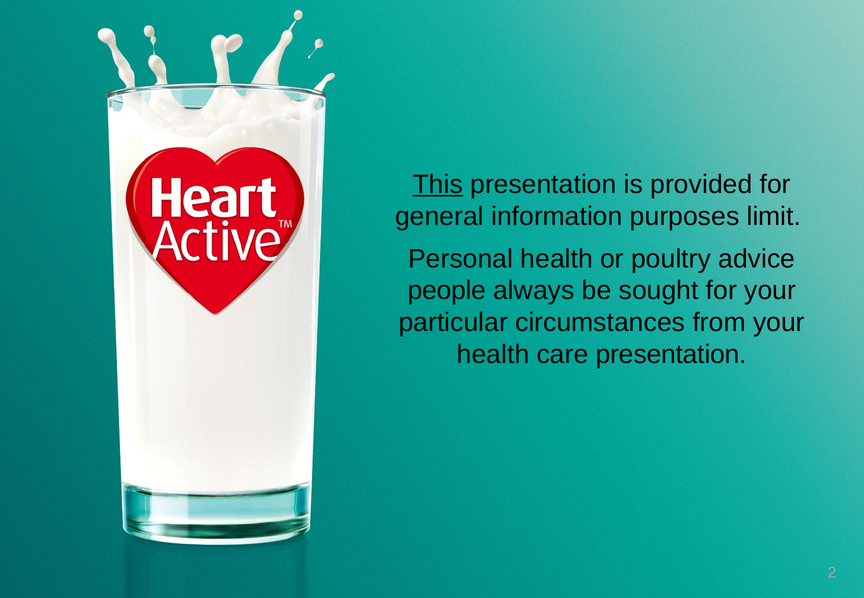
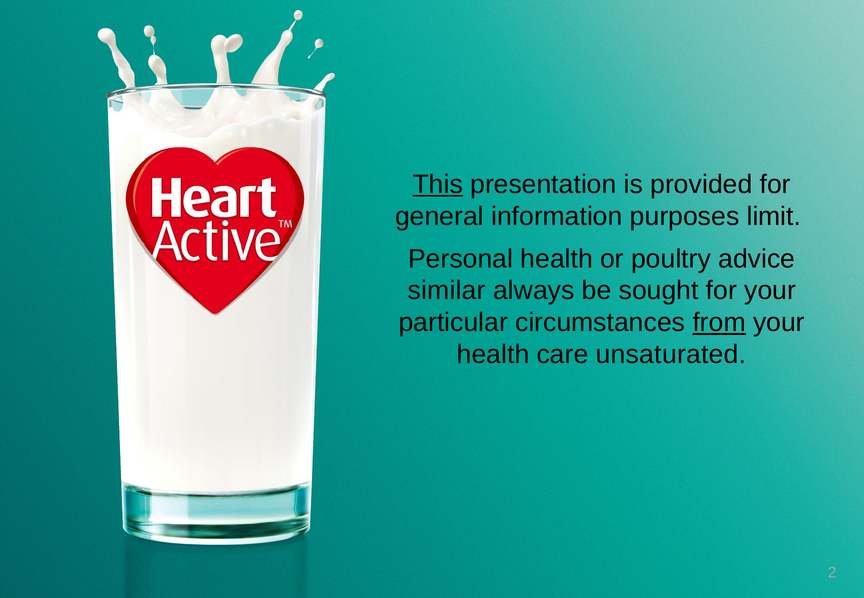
people: people -> similar
from underline: none -> present
care presentation: presentation -> unsaturated
